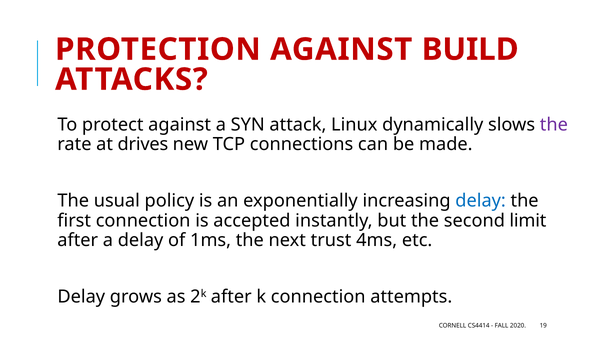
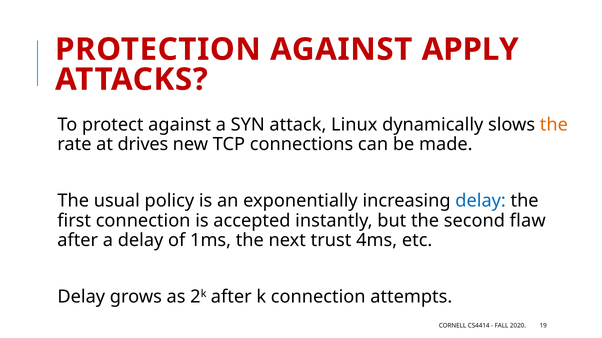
BUILD: BUILD -> APPLY
the at (554, 125) colour: purple -> orange
limit: limit -> flaw
